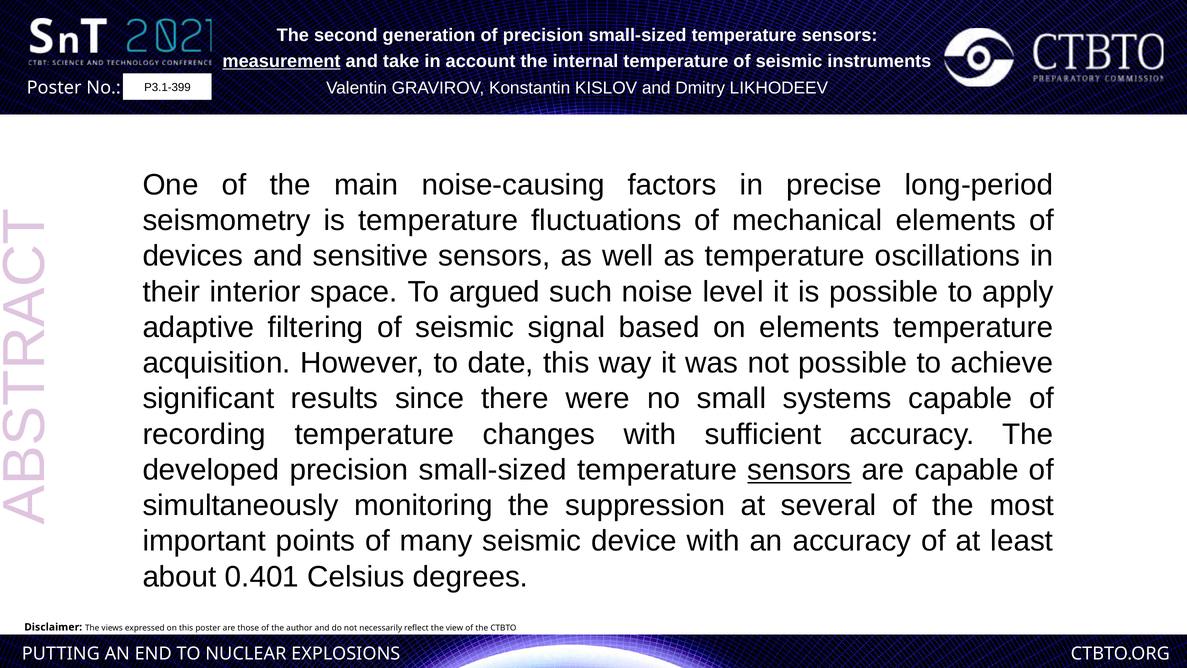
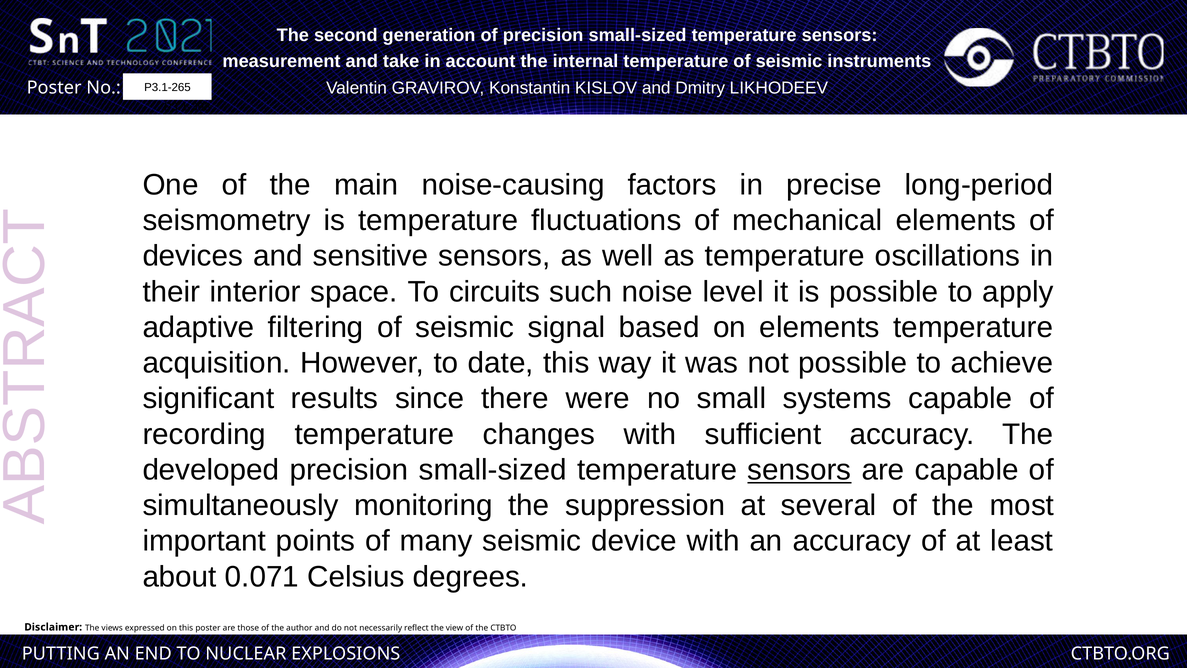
measurement underline: present -> none
P3.1-399: P3.1-399 -> P3.1-265
argued: argued -> circuits
0.401: 0.401 -> 0.071
